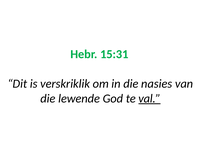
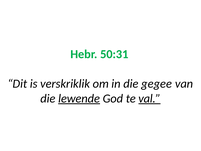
15:31: 15:31 -> 50:31
nasies: nasies -> gegee
lewende underline: none -> present
